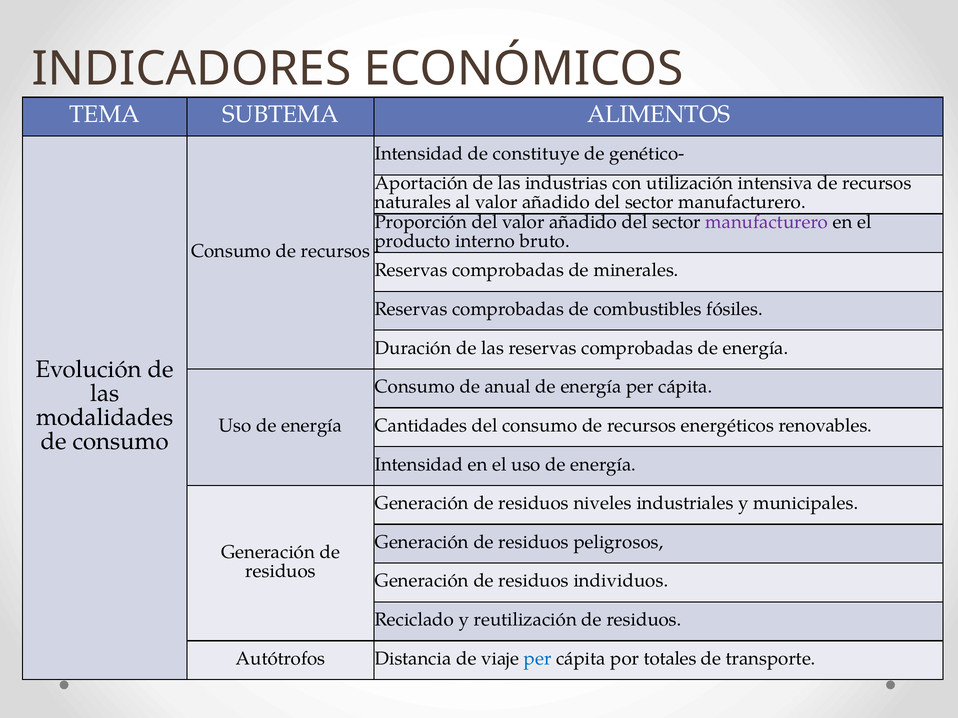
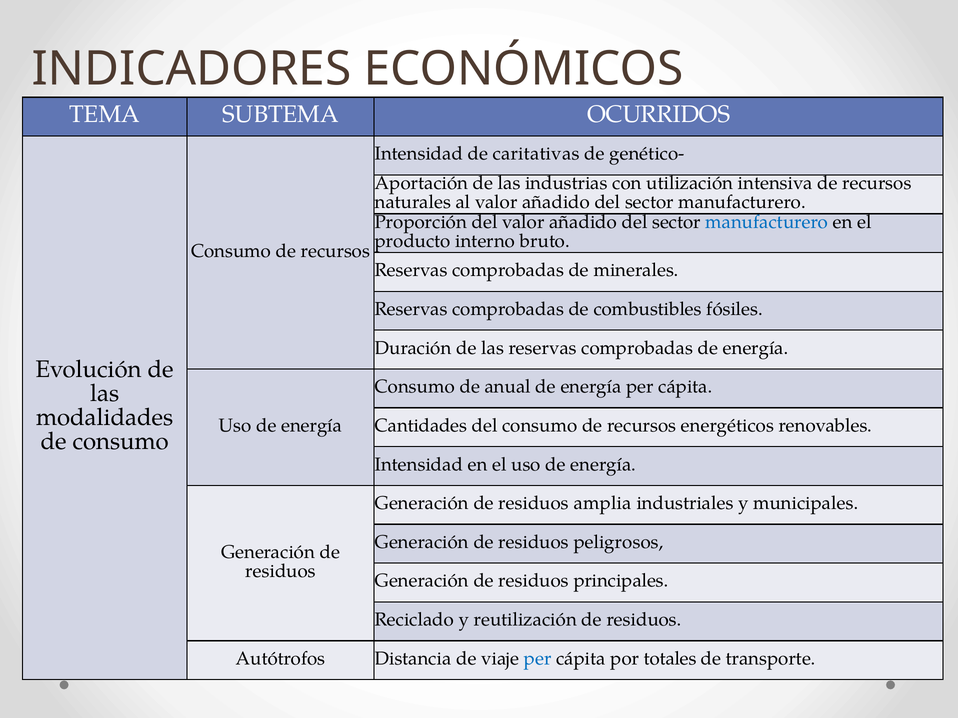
ALIMENTOS: ALIMENTOS -> OCURRIDOS
constituye: constituye -> caritativas
manufacturero at (767, 222) colour: purple -> blue
niveles: niveles -> amplia
individuos: individuos -> principales
